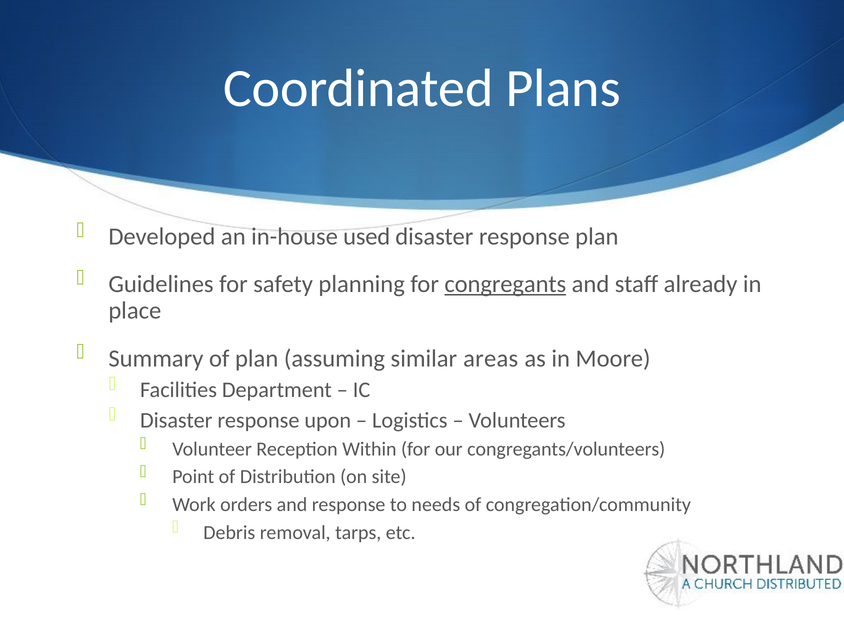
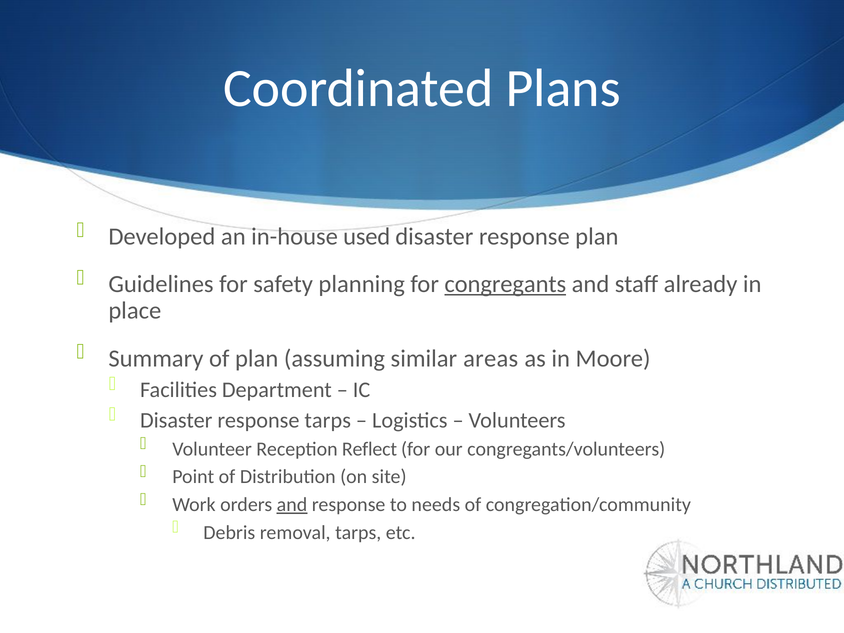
response upon: upon -> tarps
Within: Within -> Reflect
and at (292, 505) underline: none -> present
